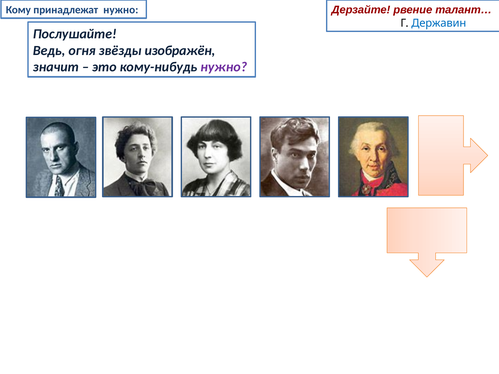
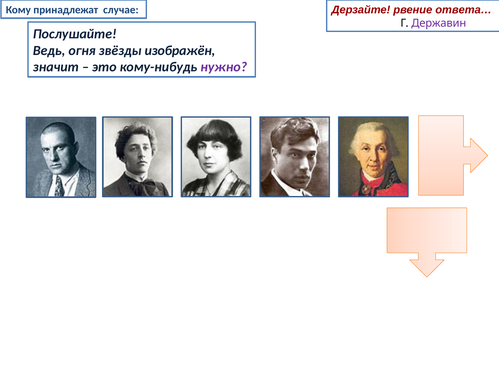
талант…: талант… -> ответа…
принадлежат нужно: нужно -> случае
Державин colour: blue -> purple
